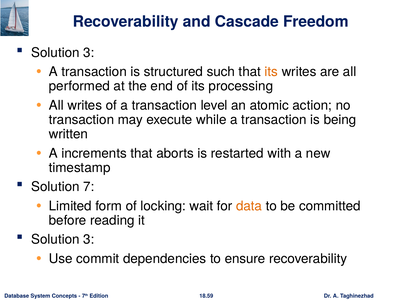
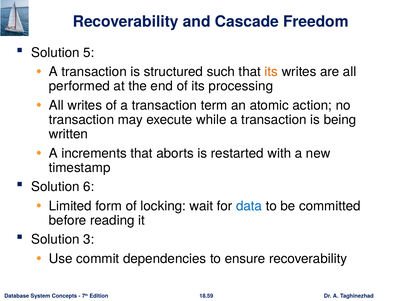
3 at (89, 53): 3 -> 5
level: level -> term
7: 7 -> 6
data colour: orange -> blue
